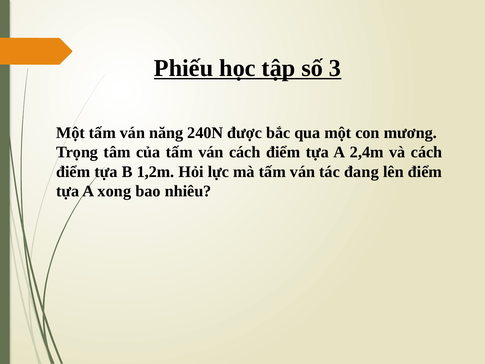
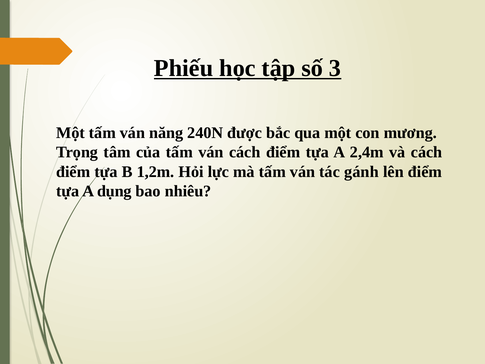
đang: đang -> gánh
xong: xong -> dụng
